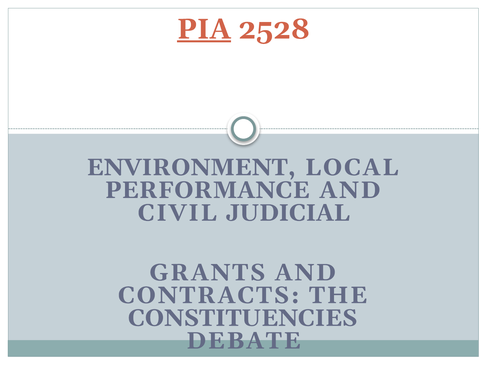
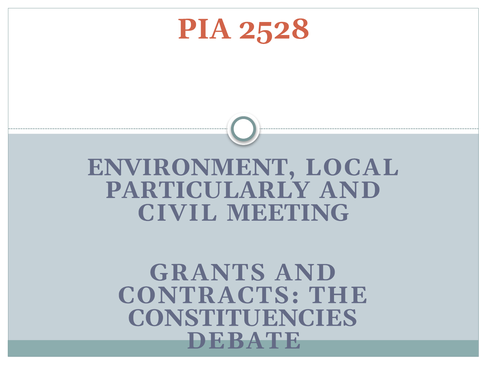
PIA underline: present -> none
PERFORMANCE: PERFORMANCE -> PARTICULARLY
JUDICIAL: JUDICIAL -> MEETING
